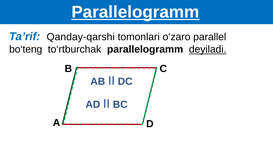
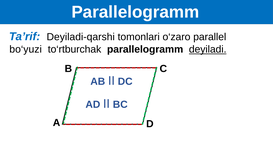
Parallelogramm at (135, 12) underline: present -> none
Qanday-qarshi: Qanday-qarshi -> Deyiladi-qarshi
bo‘teng: bo‘teng -> bo‘yuzi
